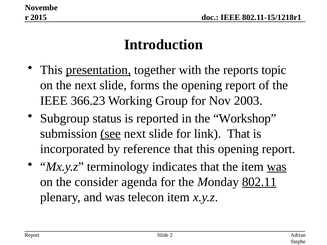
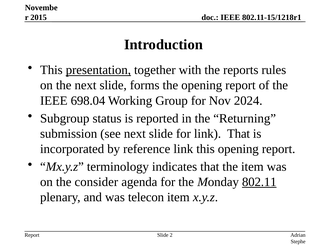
topic: topic -> rules
366.23: 366.23 -> 698.04
2003: 2003 -> 2024
Workshop: Workshop -> Returning
see underline: present -> none
reference that: that -> link
was at (277, 167) underline: present -> none
